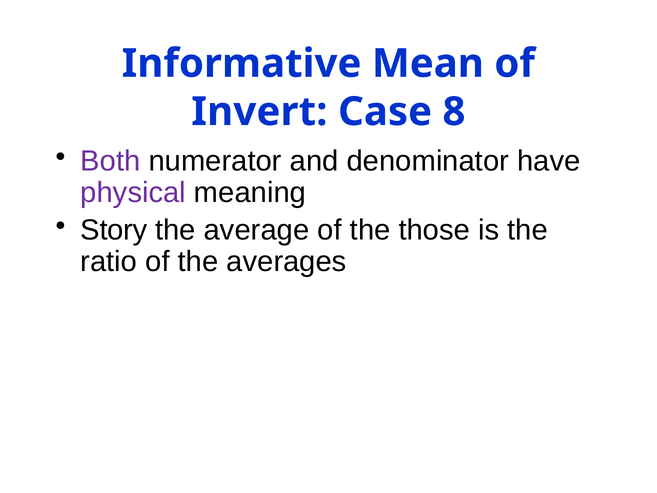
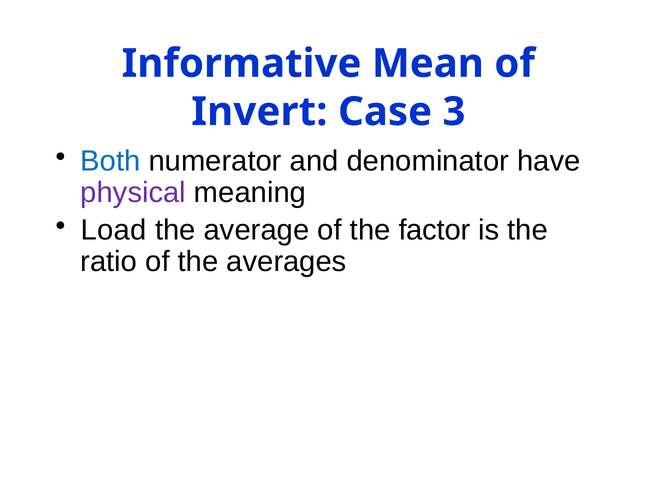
8: 8 -> 3
Both colour: purple -> blue
Story: Story -> Load
those: those -> factor
